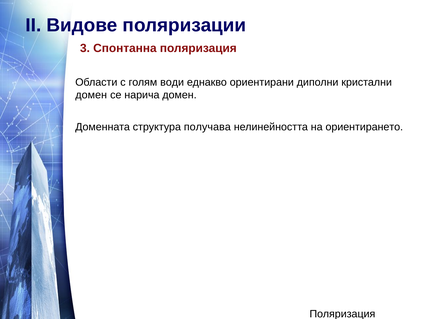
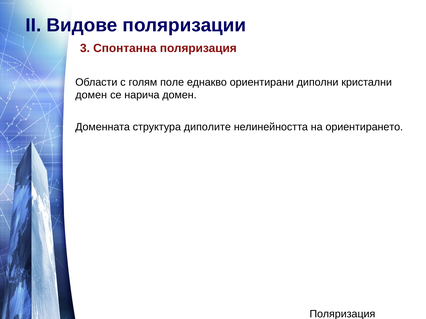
води: води -> поле
получава: получава -> диполите
